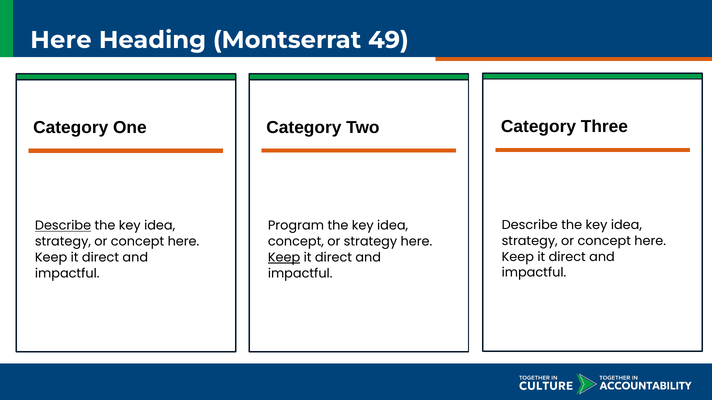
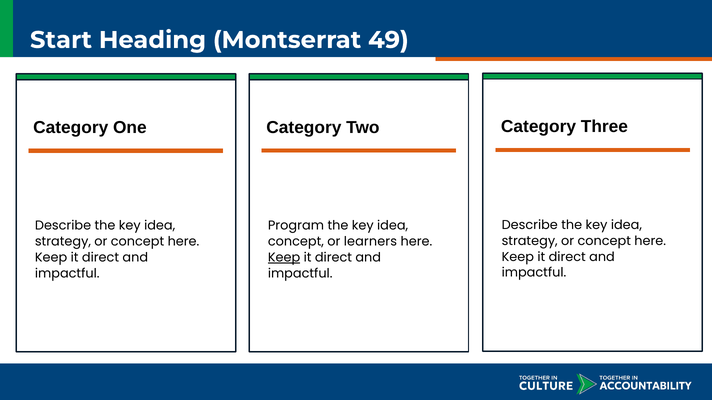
Here at (61, 40): Here -> Start
Describe at (63, 226) underline: present -> none
or strategy: strategy -> learners
